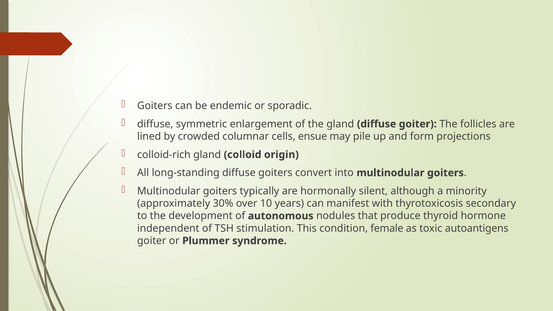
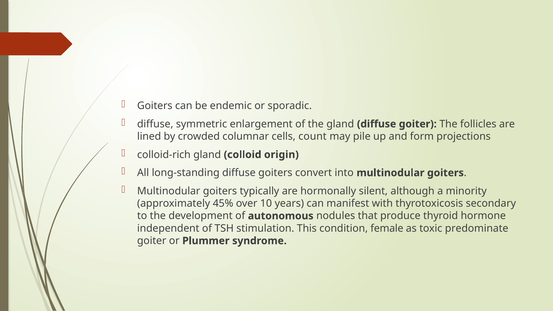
ensue: ensue -> count
30%: 30% -> 45%
autoantigens: autoantigens -> predominate
